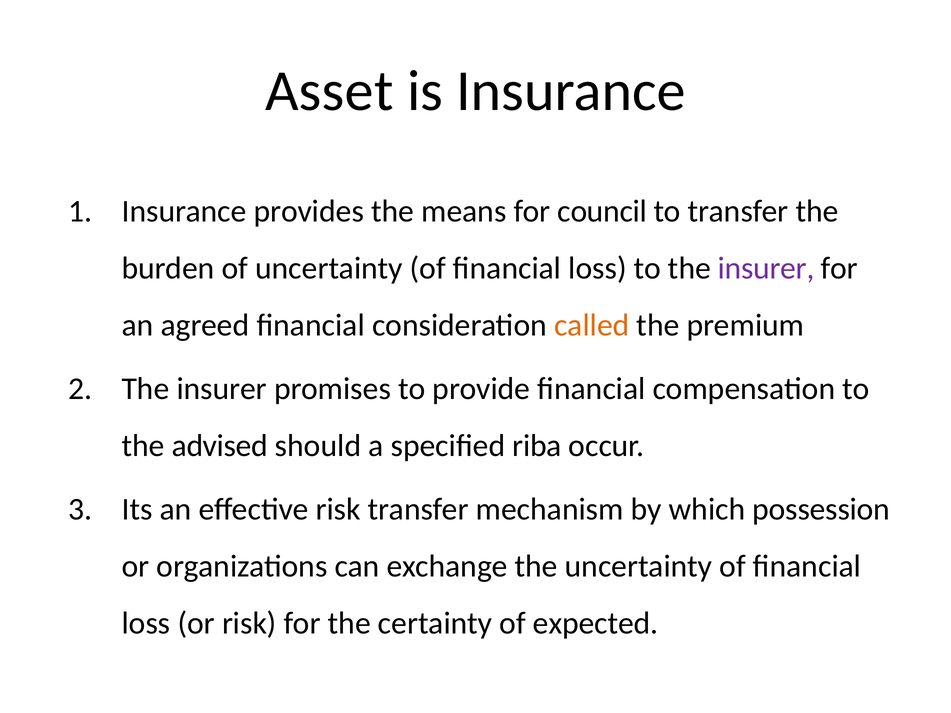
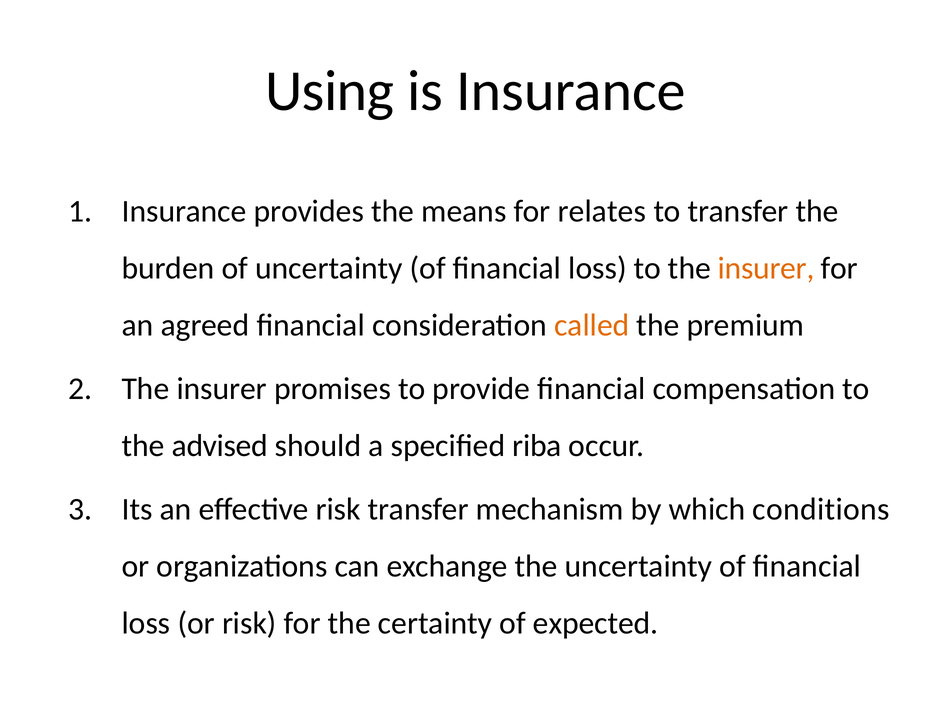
Asset: Asset -> Using
council: council -> relates
insurer at (766, 269) colour: purple -> orange
possession: possession -> conditions
